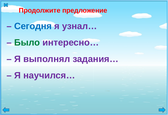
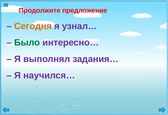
Сегодня colour: blue -> orange
